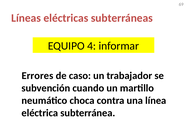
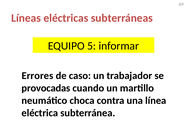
4: 4 -> 5
subvención: subvención -> provocadas
